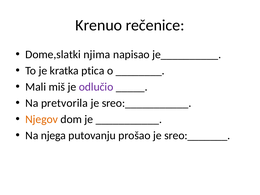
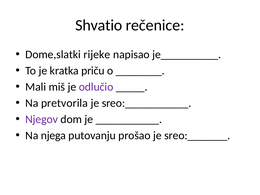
Krenuo: Krenuo -> Shvatio
njima: njima -> rijeke
ptica: ptica -> priču
Njegov colour: orange -> purple
